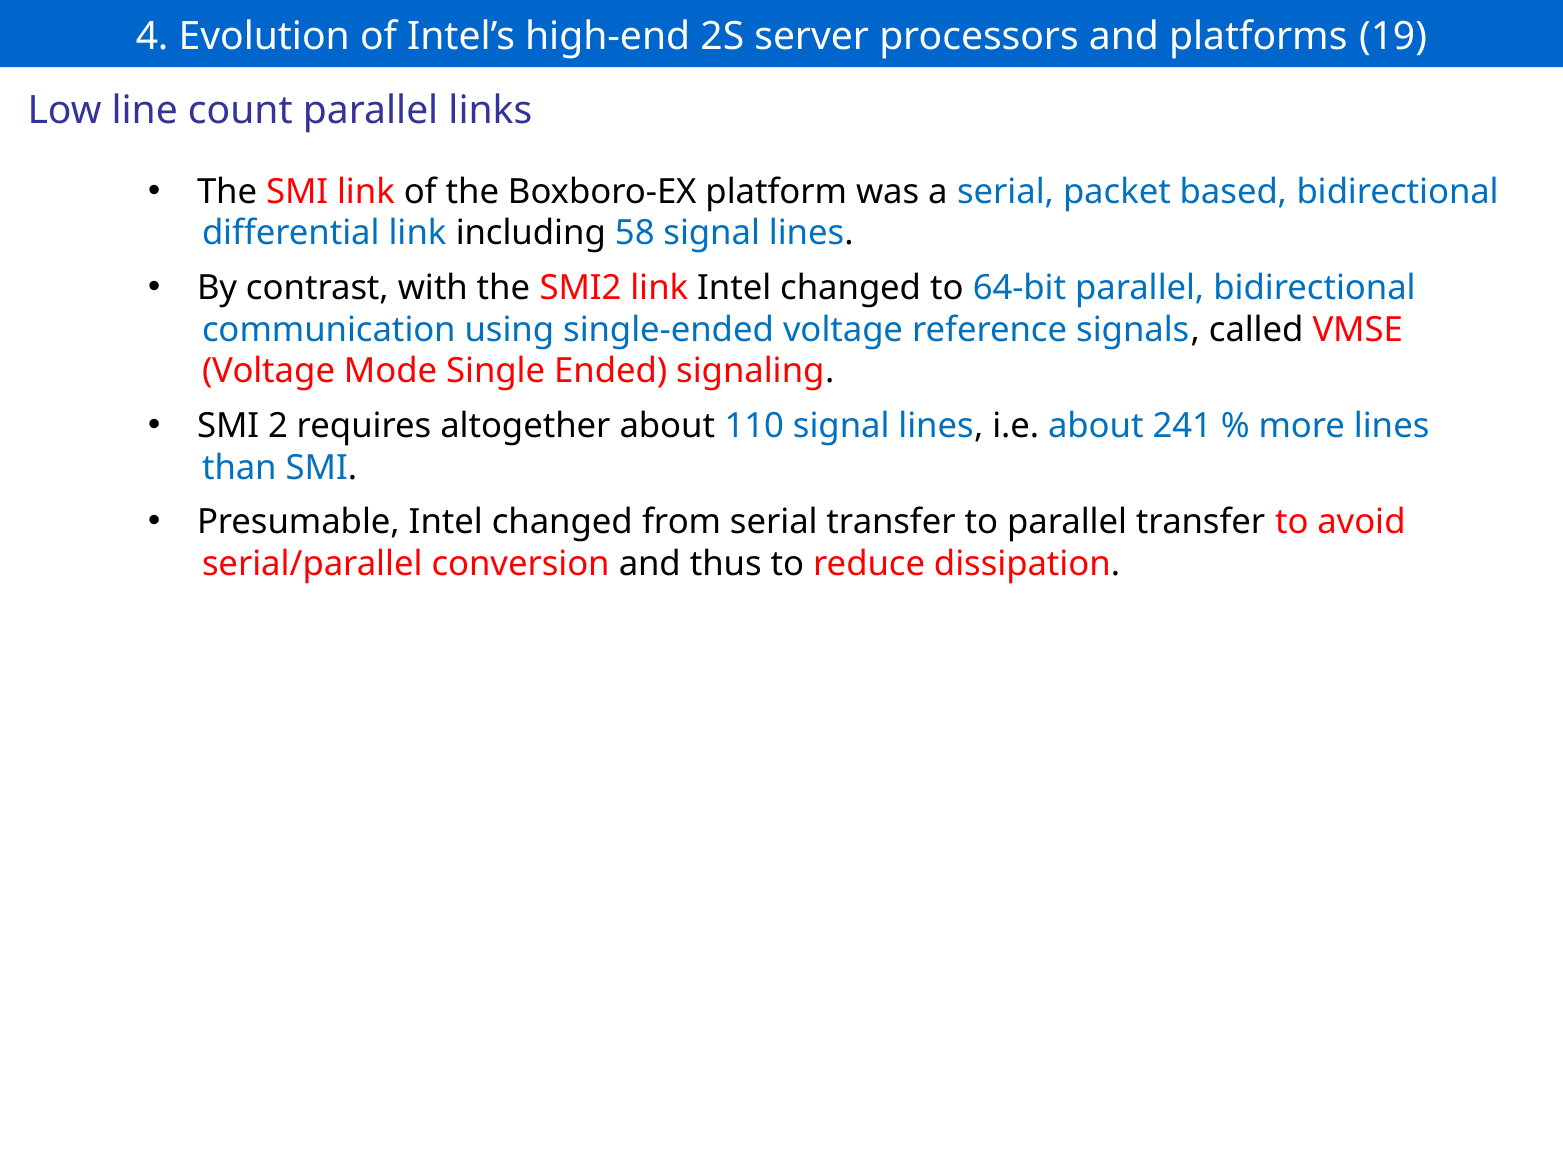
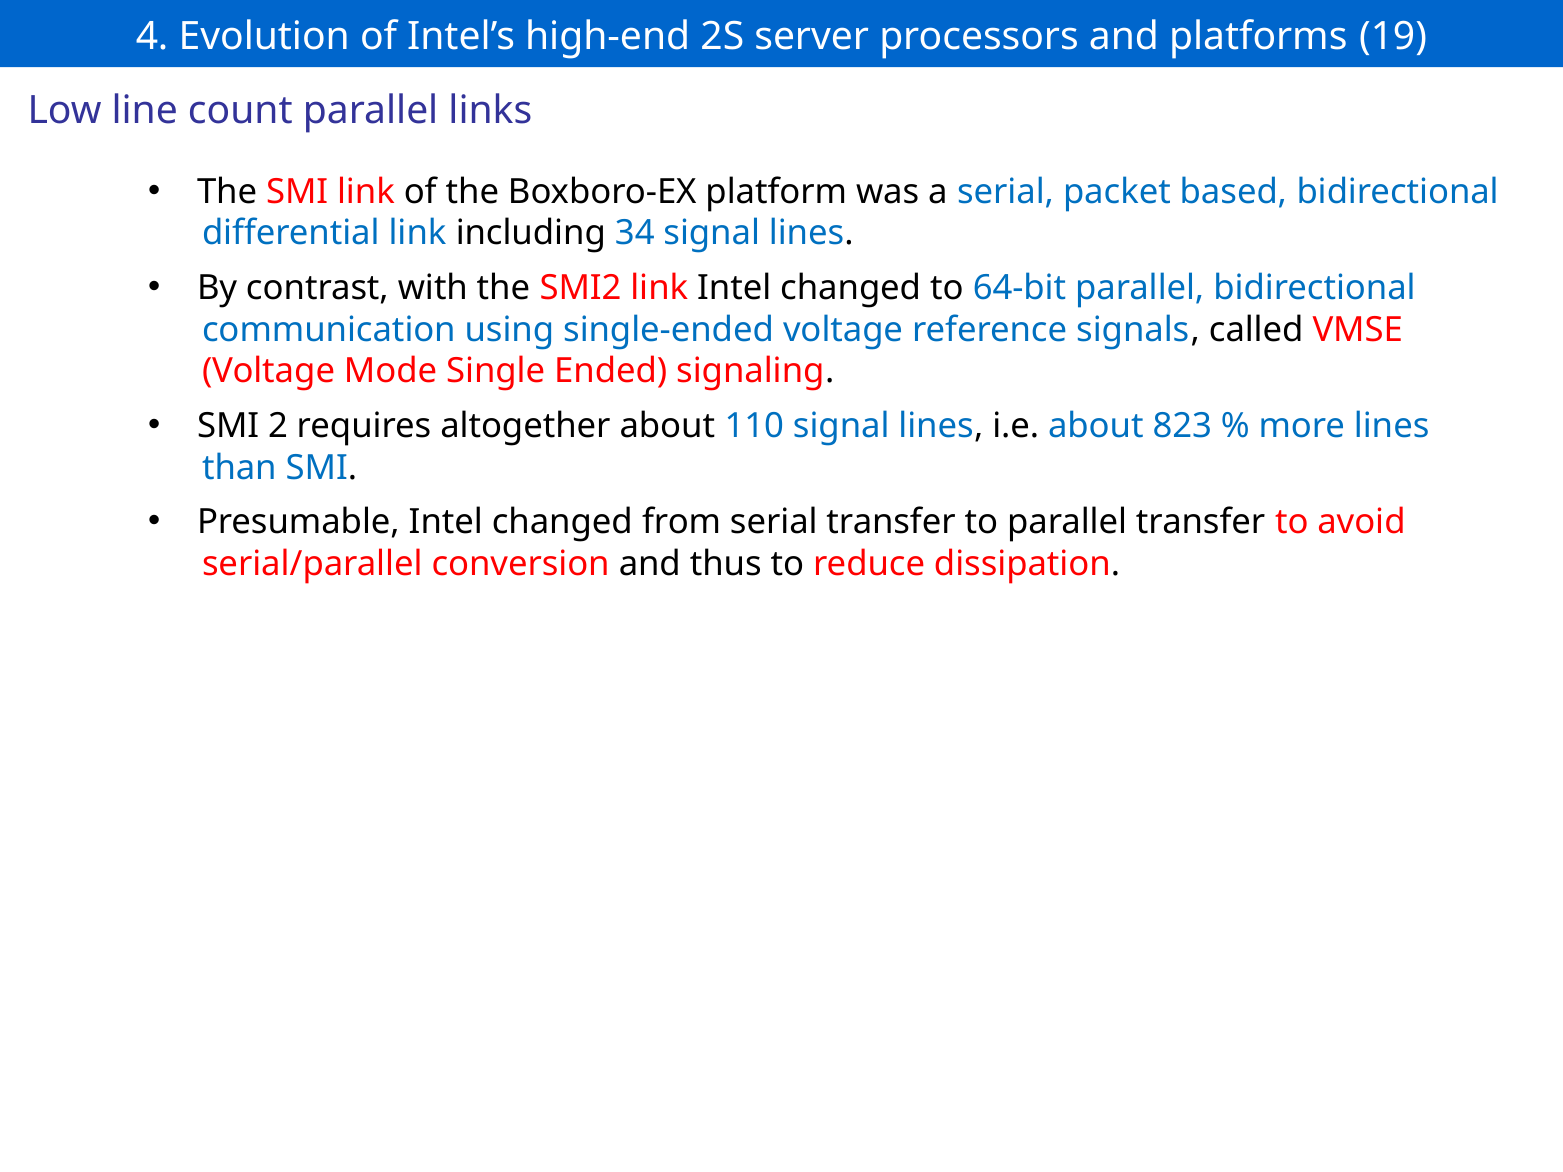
58: 58 -> 34
241: 241 -> 823
